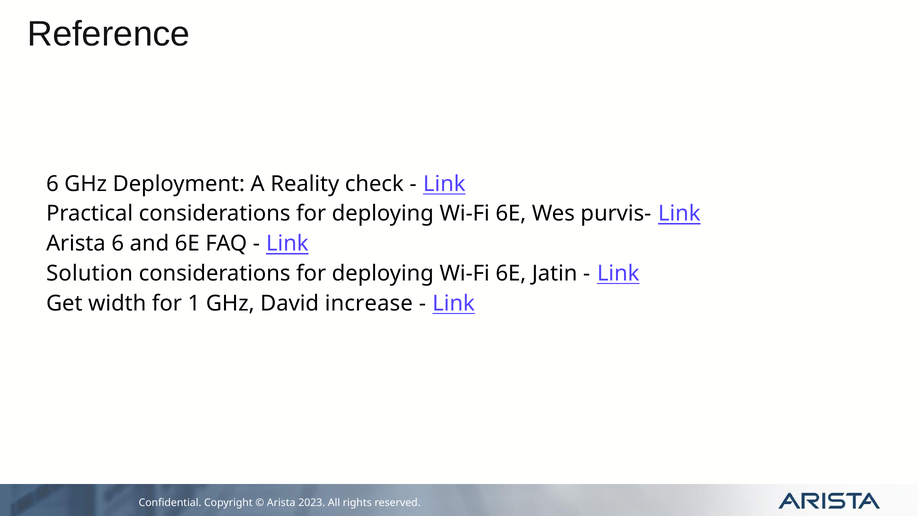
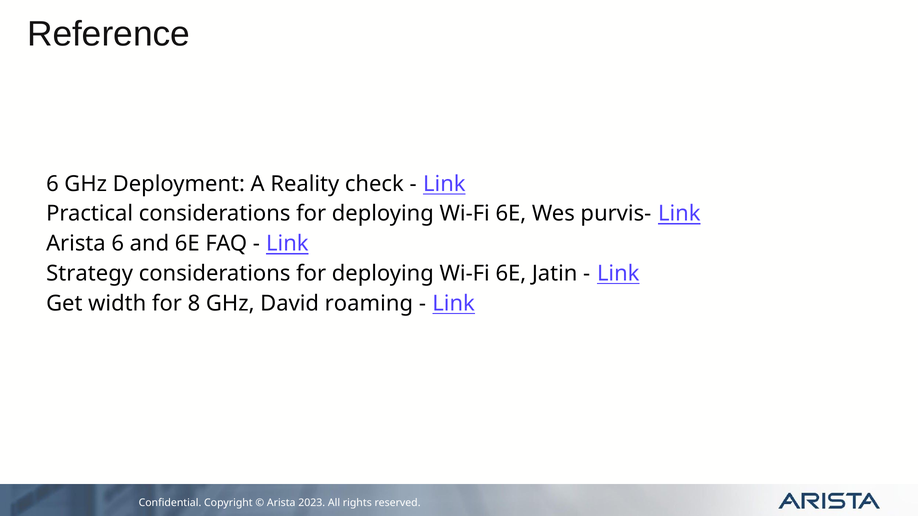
Solution: Solution -> Strategy
1: 1 -> 8
increase: increase -> roaming
